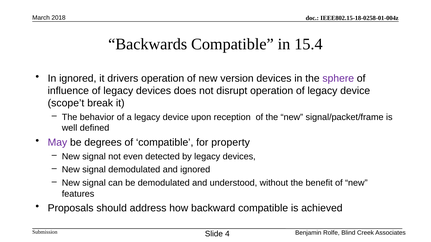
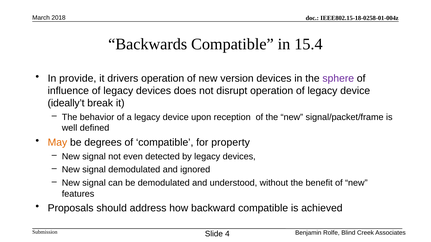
In ignored: ignored -> provide
scope’t: scope’t -> ideally’t
May colour: purple -> orange
